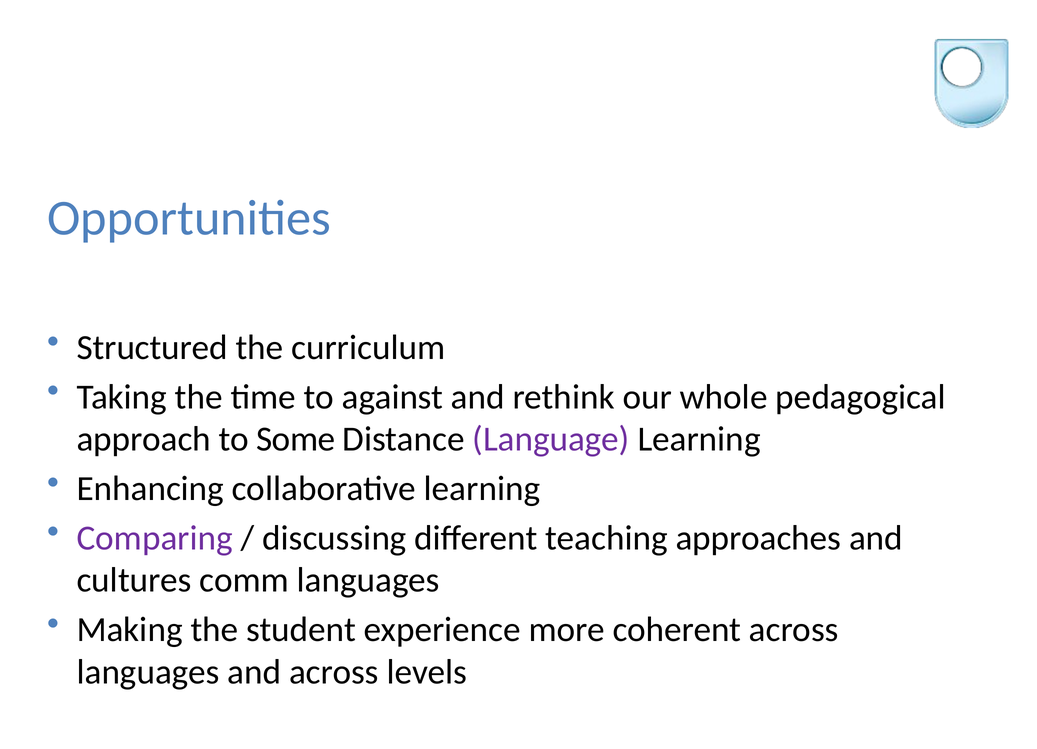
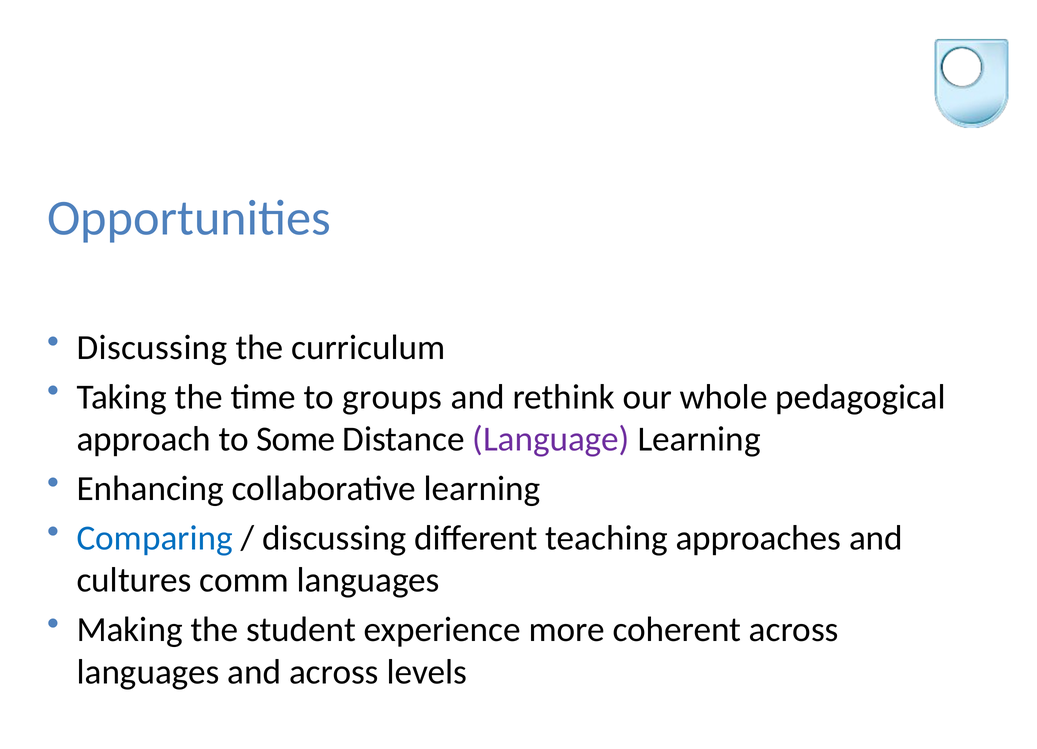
Structured at (152, 348): Structured -> Discussing
against: against -> groups
Comparing colour: purple -> blue
